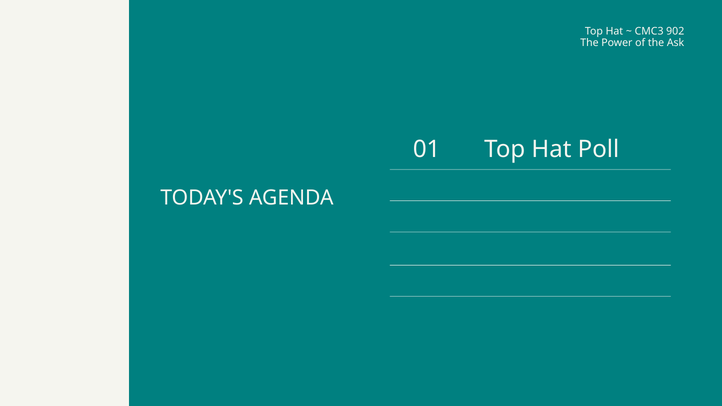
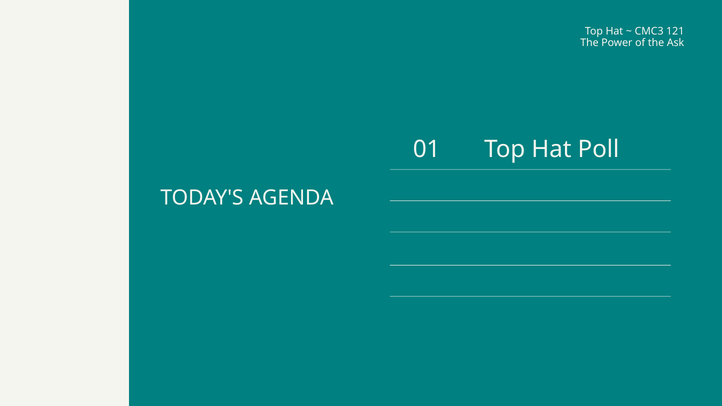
902: 902 -> 121
